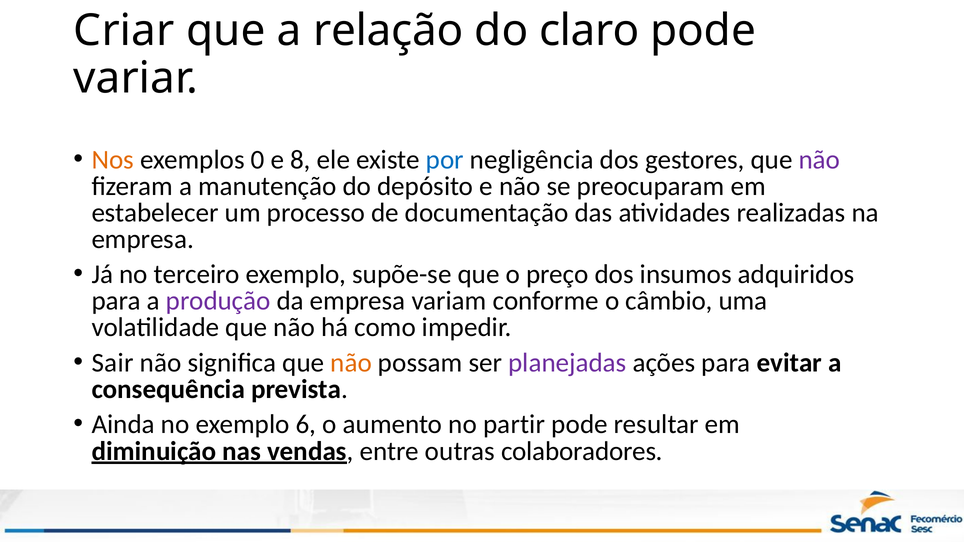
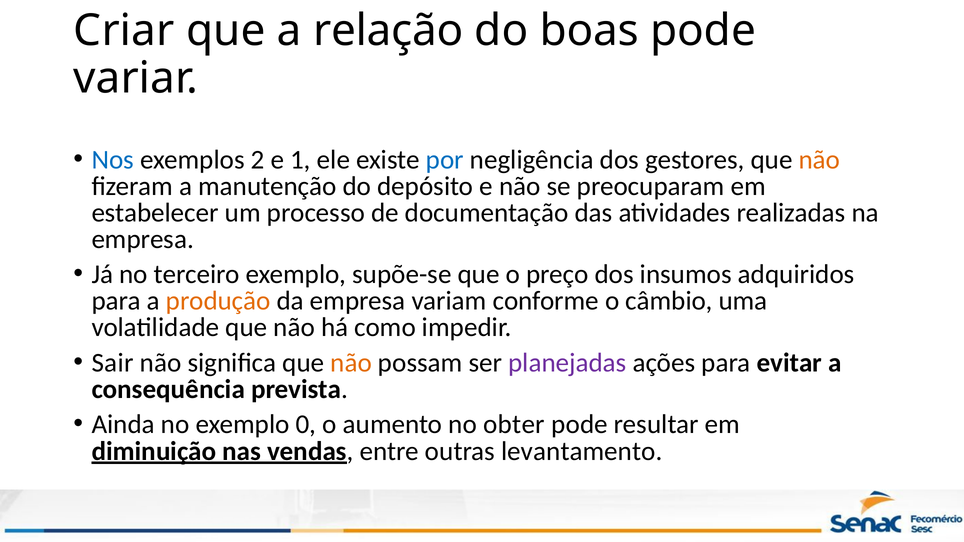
claro: claro -> boas
Nos colour: orange -> blue
0: 0 -> 2
8: 8 -> 1
não at (819, 160) colour: purple -> orange
produção colour: purple -> orange
6: 6 -> 0
partir: partir -> obter
colaboradores: colaboradores -> levantamento
